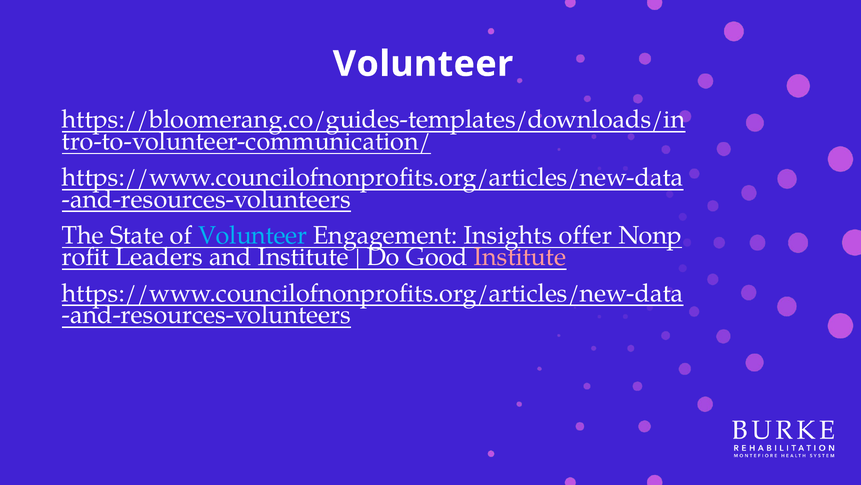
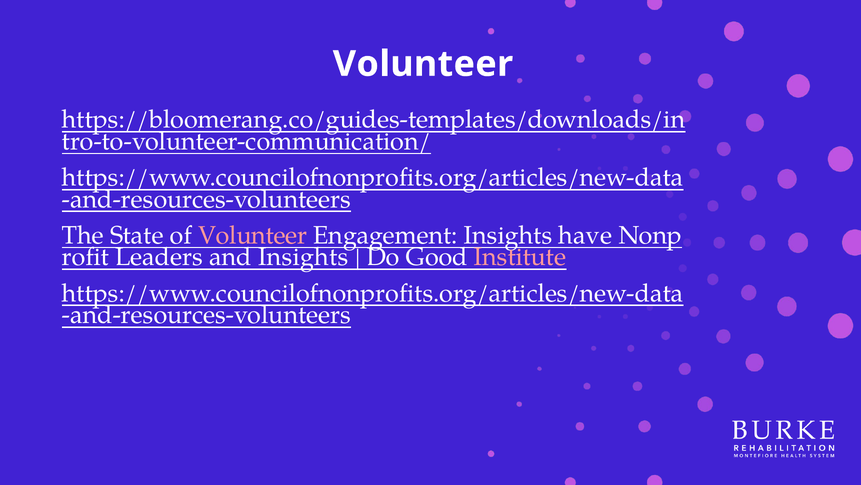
Volunteer at (253, 235) colour: light blue -> pink
offer: offer -> have
and Institute: Institute -> Insights
